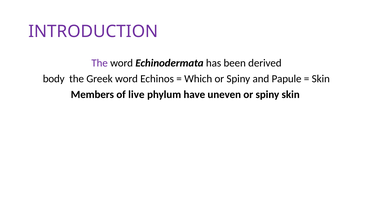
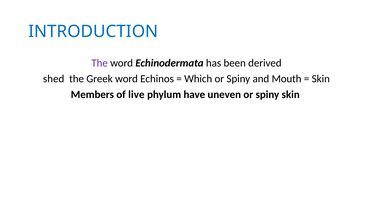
INTRODUCTION colour: purple -> blue
body: body -> shed
Papule: Papule -> Mouth
